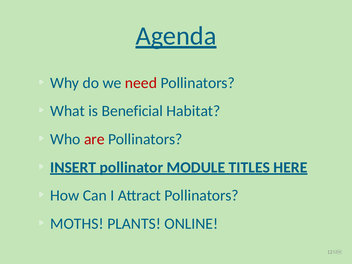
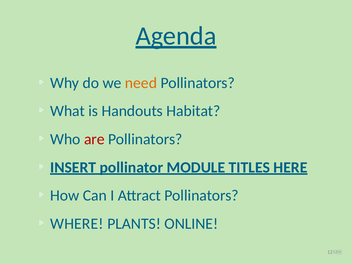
need colour: red -> orange
Beneficial: Beneficial -> Handouts
MOTHS: MOTHS -> WHERE
